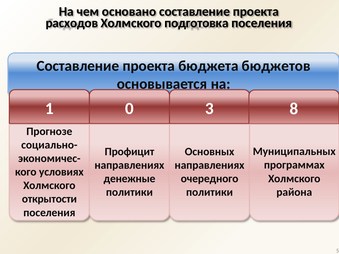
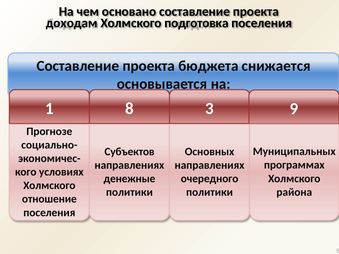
расходов: расходов -> доходам
бюджетов: бюджетов -> снижается
0: 0 -> 8
8: 8 -> 9
Профицит: Профицит -> Субъектов
открытости: открытости -> отношение
